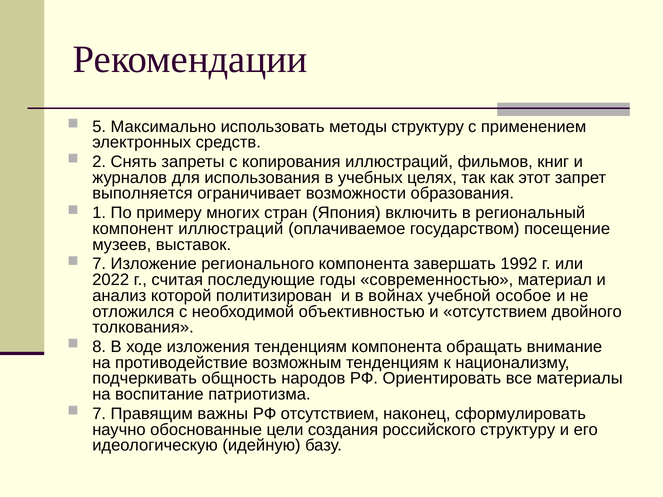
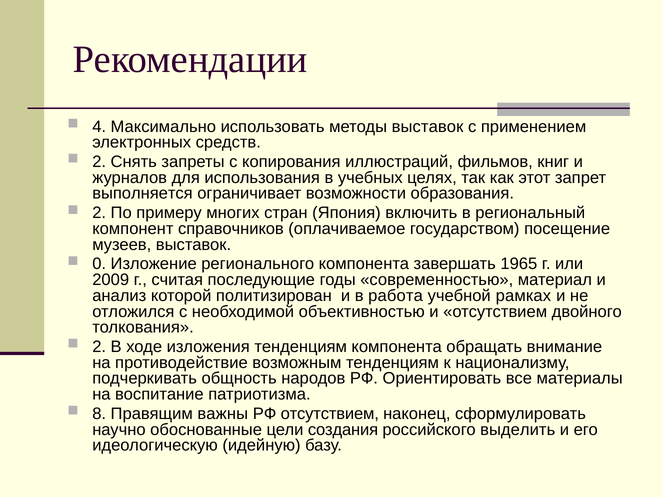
5: 5 -> 4
методы структуру: структуру -> выставок
1 at (99, 213): 1 -> 2
компонент иллюстраций: иллюстраций -> справочников
7 at (99, 264): 7 -> 0
1992: 1992 -> 1965
2022: 2022 -> 2009
войнах: войнах -> работа
особое: особое -> рамках
8 at (99, 347): 8 -> 2
7 at (99, 414): 7 -> 8
российского структуру: структуру -> выделить
